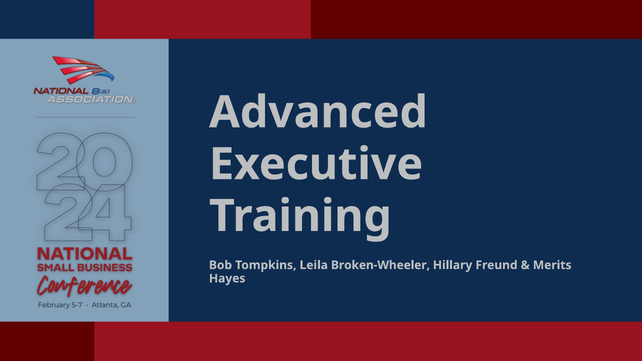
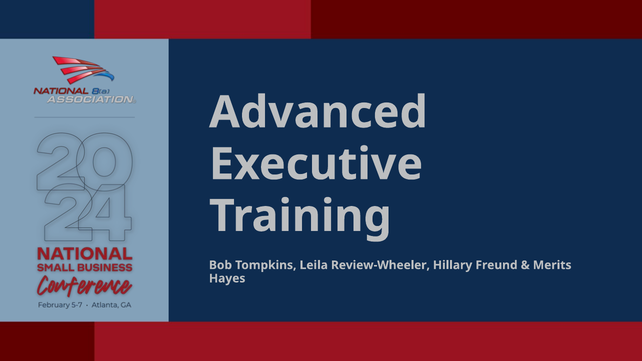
Broken-Wheeler: Broken-Wheeler -> Review-Wheeler
